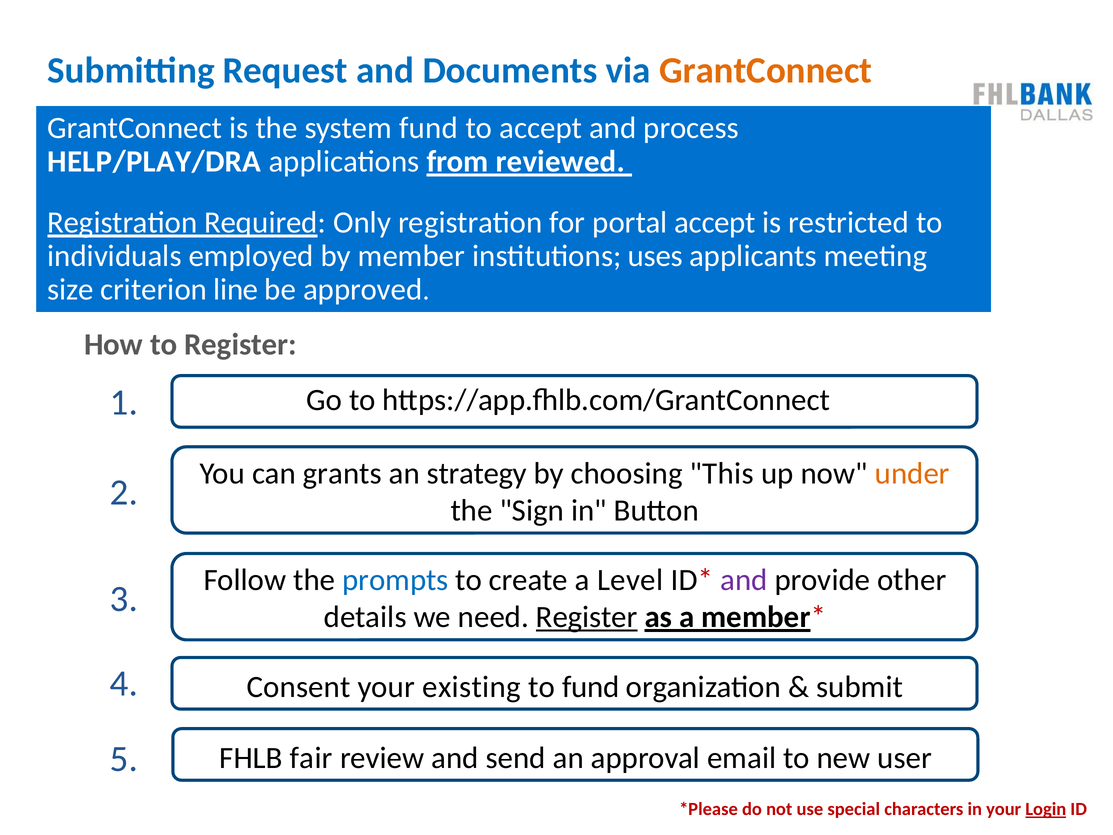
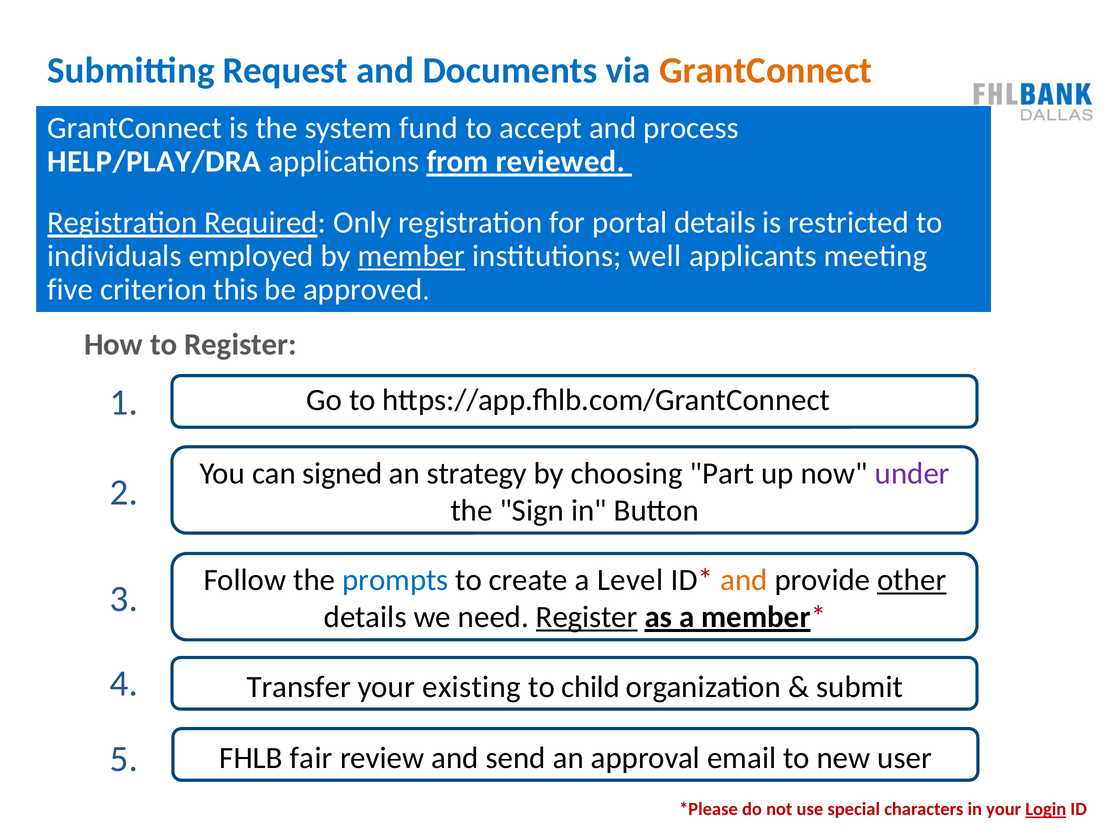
portal accept: accept -> details
member underline: none -> present
uses: uses -> well
size: size -> five
line: line -> this
grants: grants -> signed
This: This -> Part
under colour: orange -> purple
and at (744, 580) colour: purple -> orange
other underline: none -> present
Consent: Consent -> Transfer
to fund: fund -> child
